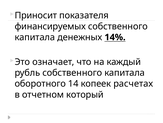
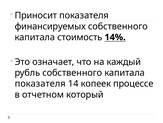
денежных: денежных -> стоимость
оборотного at (40, 83): оборотного -> показателя
расчетах: расчетах -> процессе
